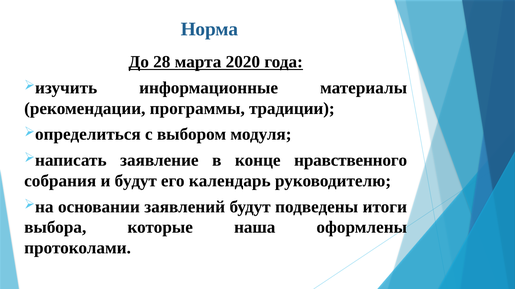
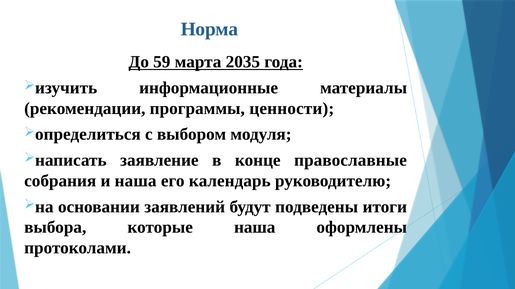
28: 28 -> 59
2020: 2020 -> 2035
традиции: традиции -> ценности
нравственного: нравственного -> православные
и будут: будут -> наша
